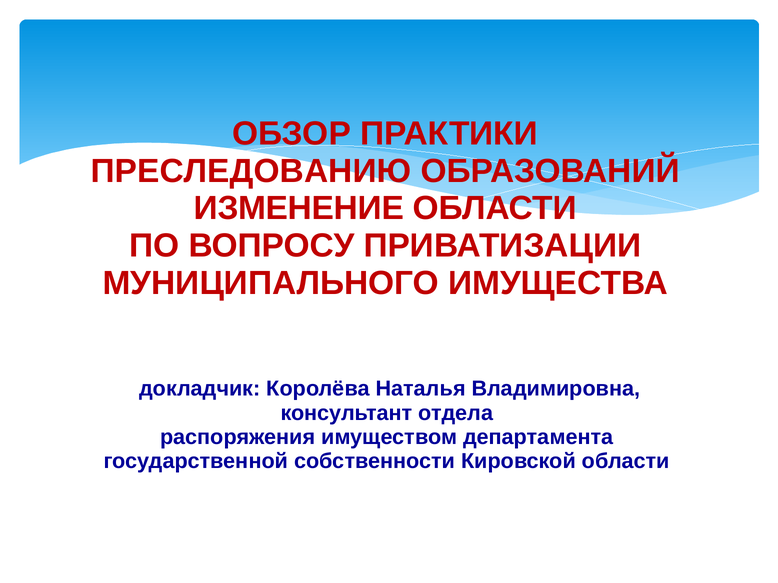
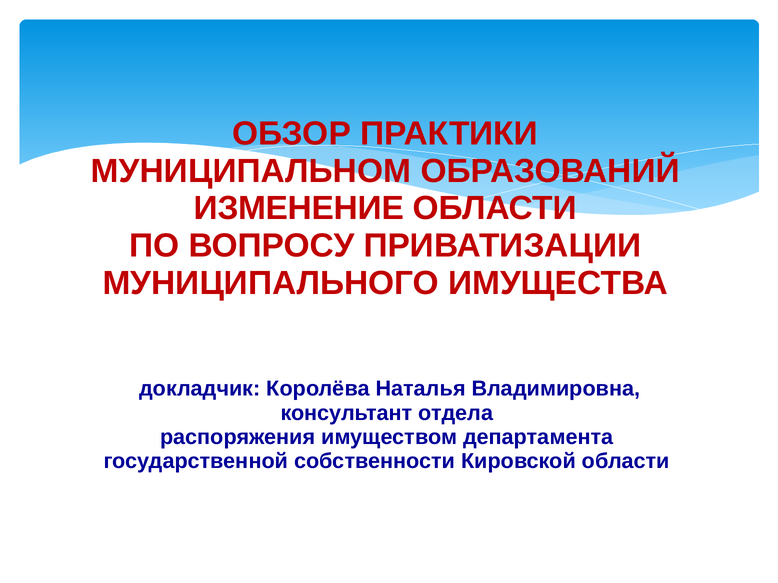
ПРЕСЛЕДОВАНИЮ: ПРЕСЛЕДОВАНИЮ -> МУНИЦИПАЛЬНОМ
